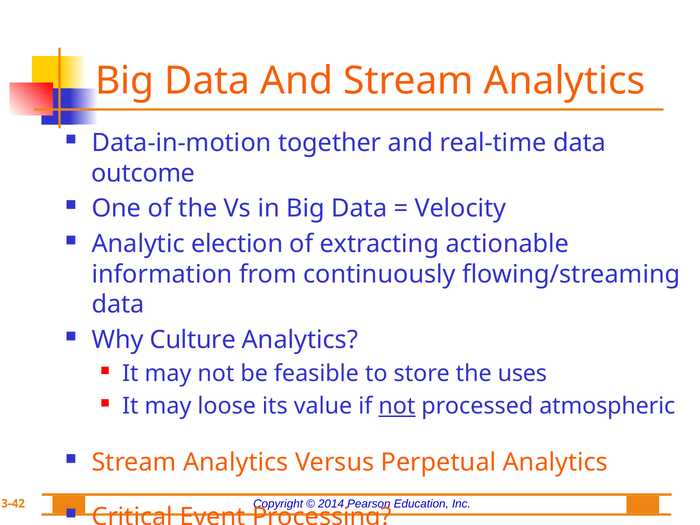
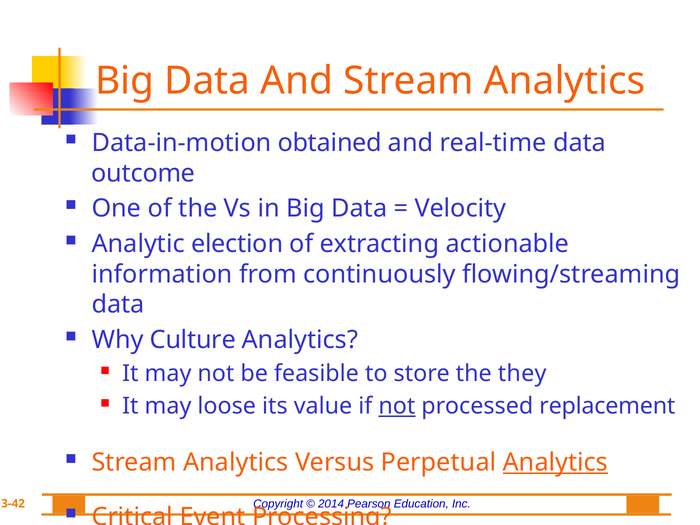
together: together -> obtained
uses: uses -> they
atmospheric: atmospheric -> replacement
Analytics at (555, 462) underline: none -> present
